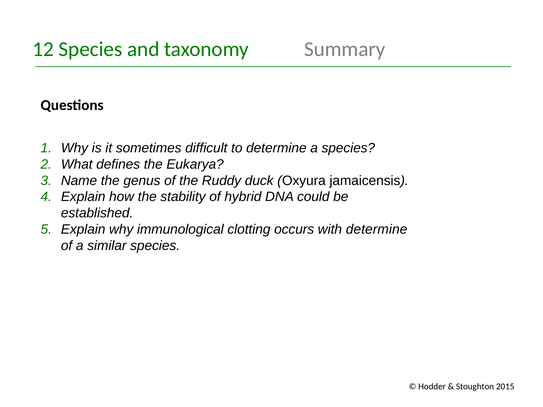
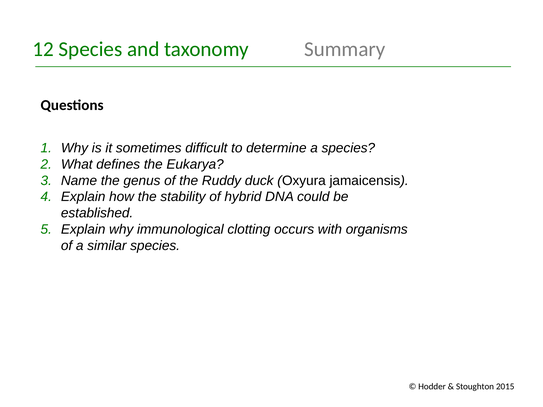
with determine: determine -> organisms
